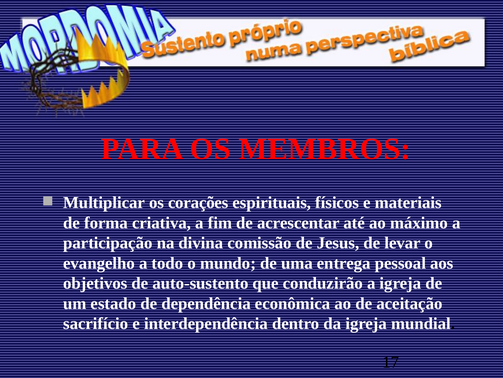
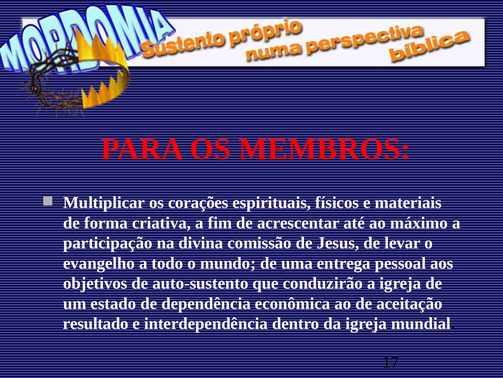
sacrifício: sacrifício -> resultado
